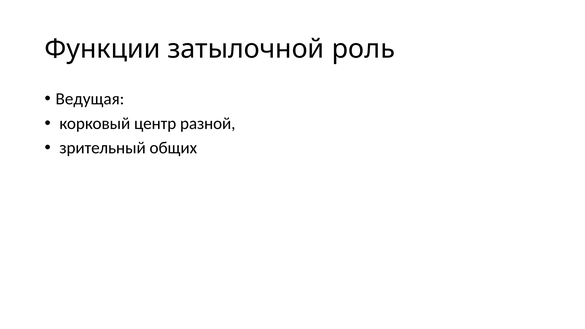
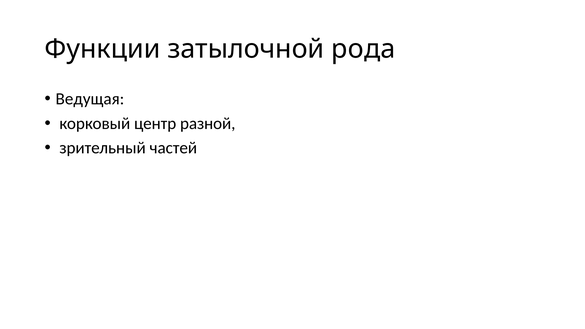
роль: роль -> рода
общих: общих -> частей
